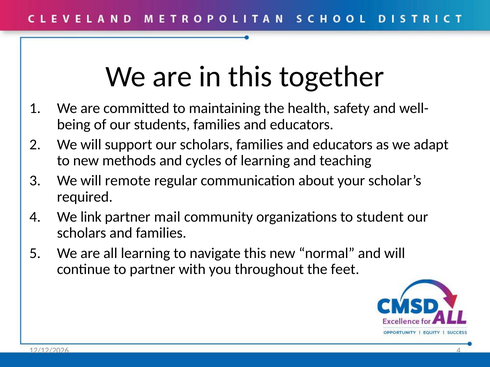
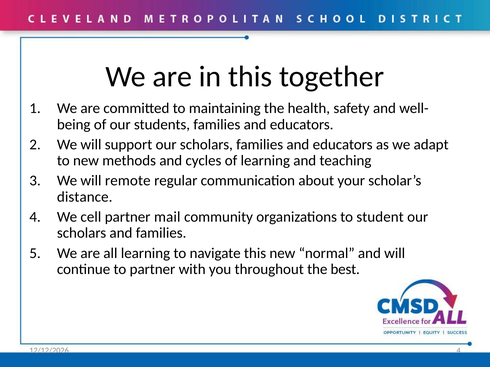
required: required -> distance
link: link -> cell
feet: feet -> best
